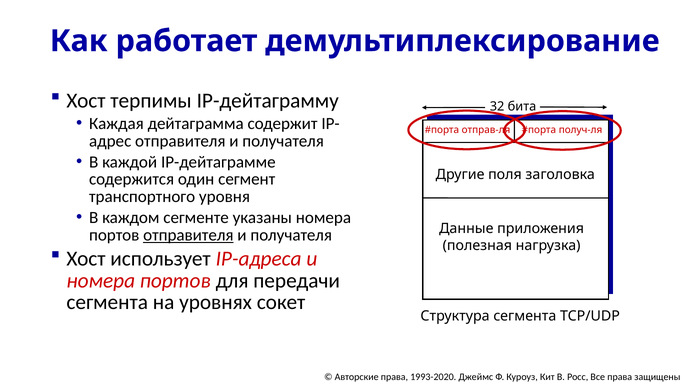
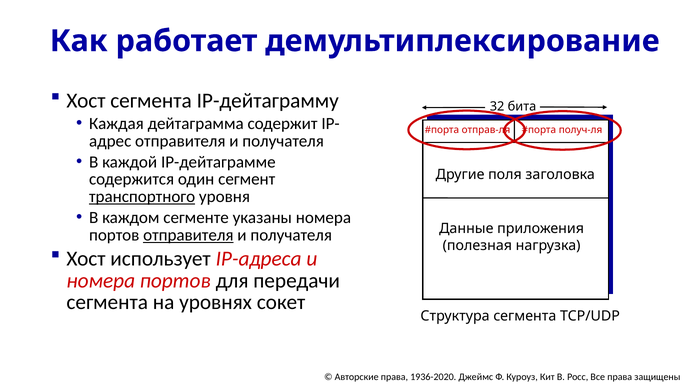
Хост терпимы: терпимы -> сегмента
транспортного underline: none -> present
1993-2020: 1993-2020 -> 1936-2020
